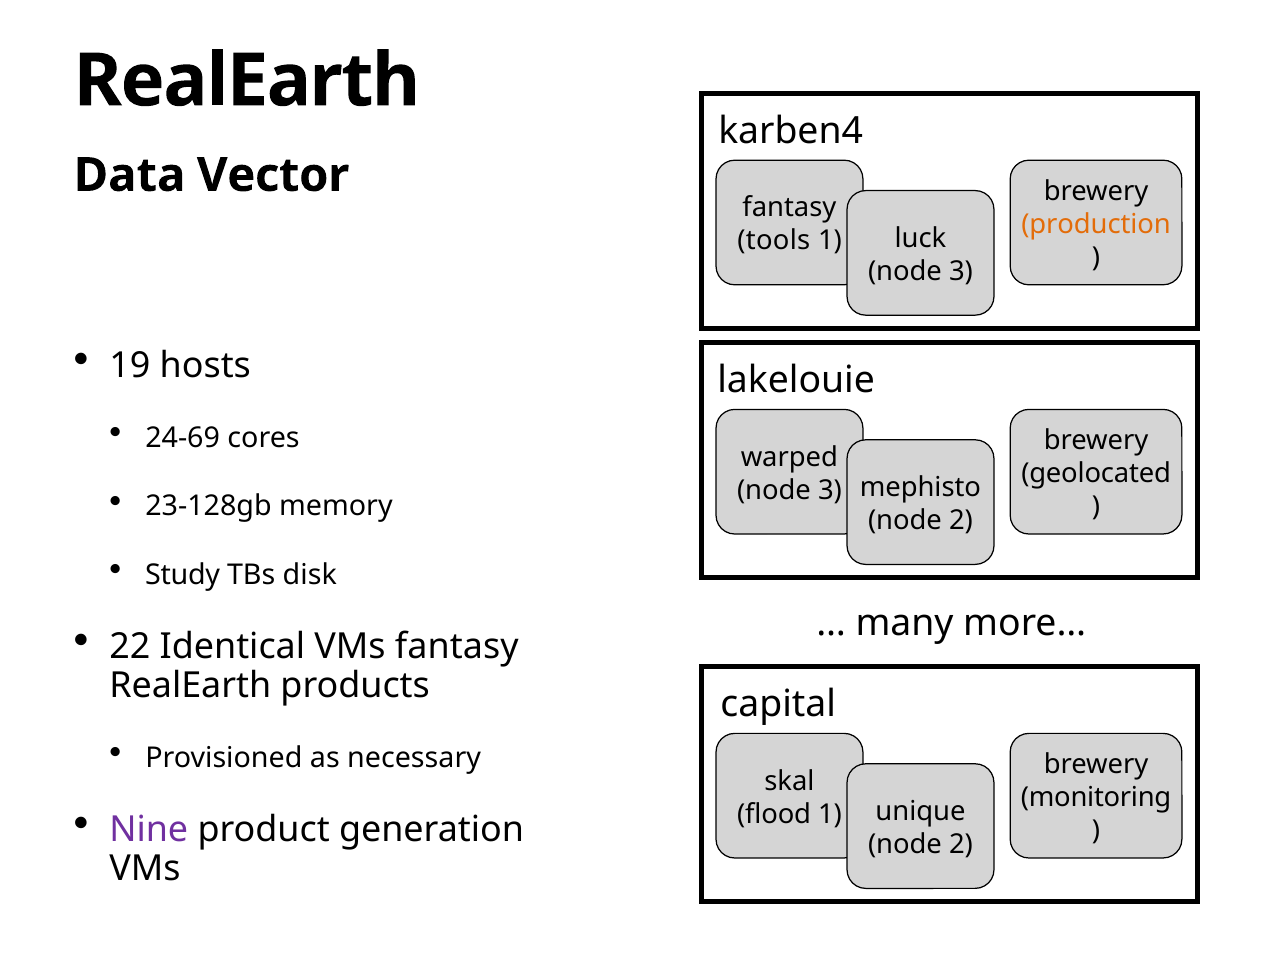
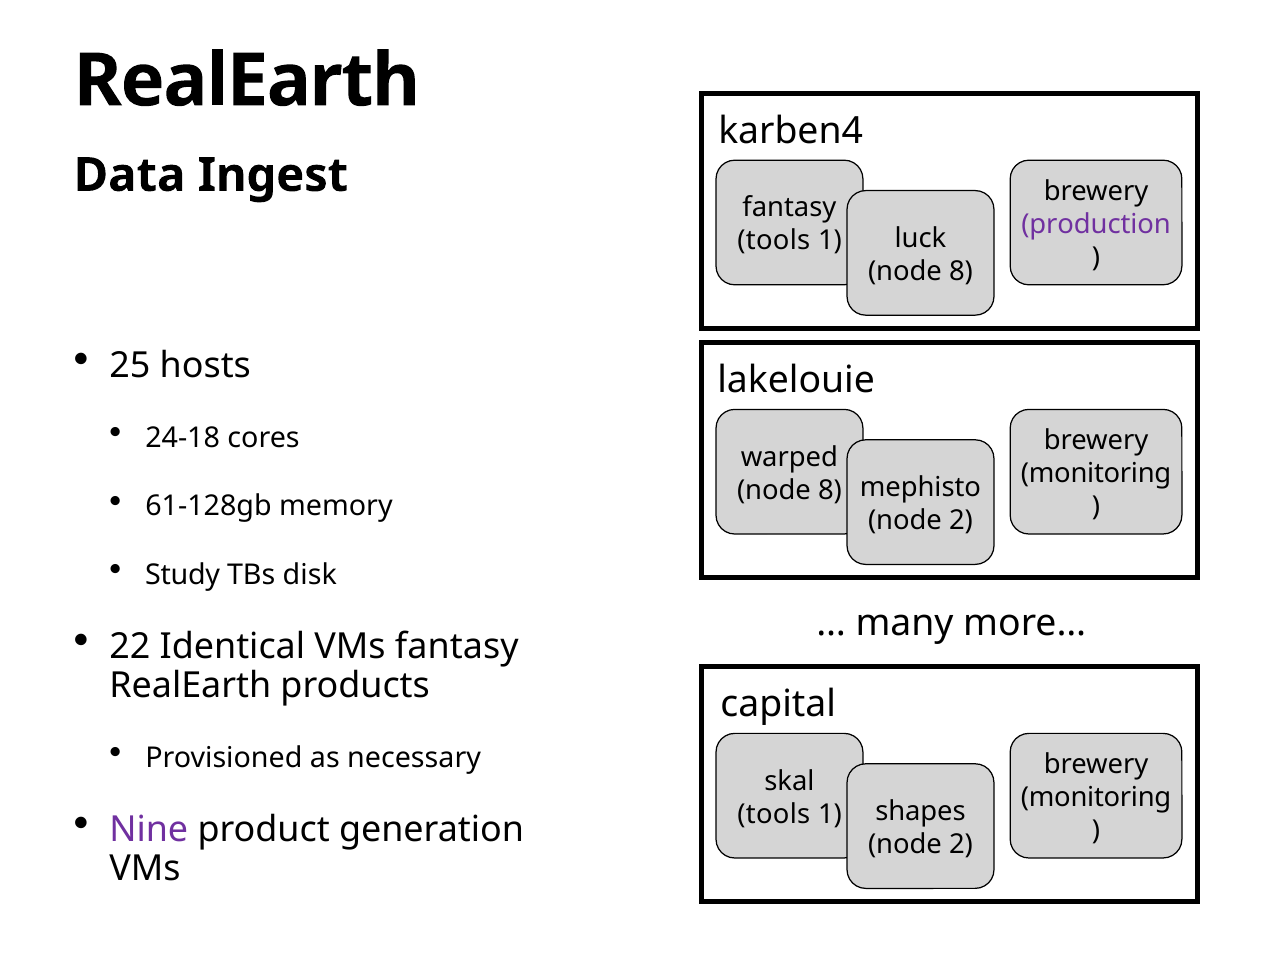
Vector: Vector -> Ingest
production colour: orange -> purple
3 at (961, 271): 3 -> 8
19: 19 -> 25
24-69: 24-69 -> 24-18
geolocated at (1096, 474): geolocated -> monitoring
3 at (830, 490): 3 -> 8
23-128gb: 23-128gb -> 61-128gb
unique: unique -> shapes
flood at (774, 814): flood -> tools
